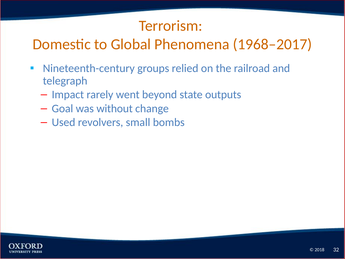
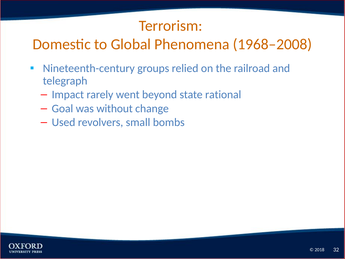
1968–2017: 1968–2017 -> 1968–2008
outputs: outputs -> rational
